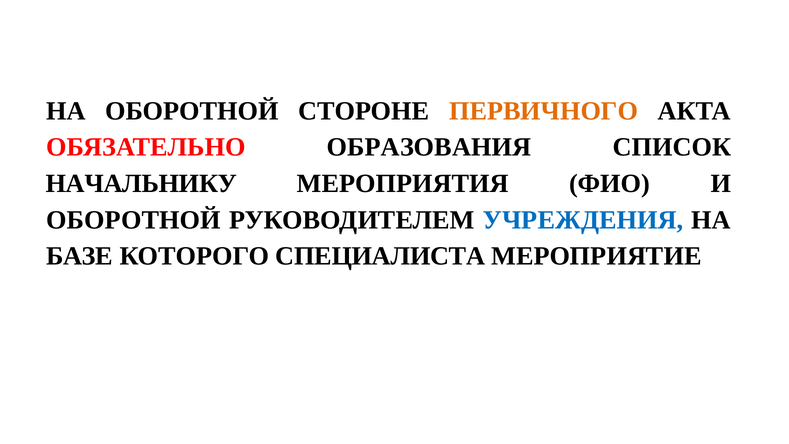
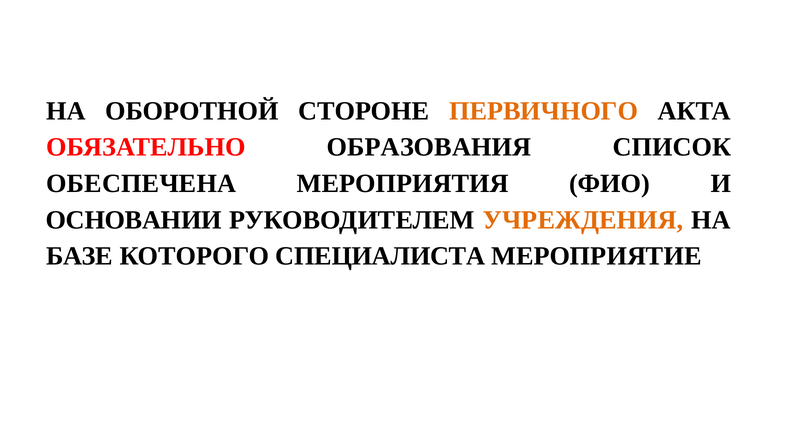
НАЧАЛЬНИКУ: НАЧАЛЬНИКУ -> ОБЕСПЕЧЕНА
ОБОРОТНОЙ at (134, 220): ОБОРОТНОЙ -> ОСНОВАНИИ
УЧРЕЖДЕНИЯ colour: blue -> orange
